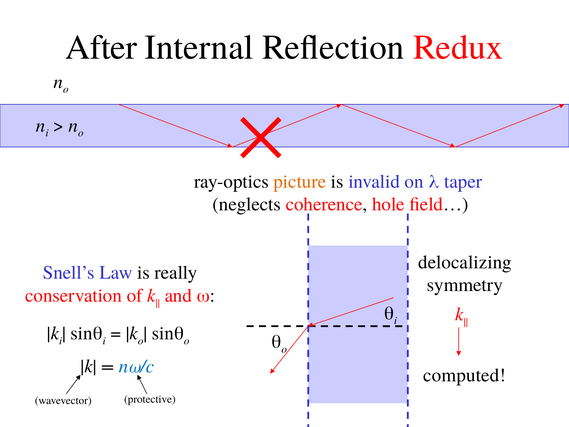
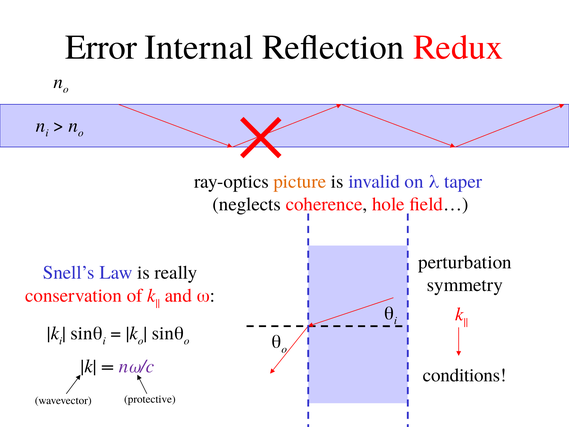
After: After -> Error
delocalizing: delocalizing -> perturbation
nω/c colour: blue -> purple
computed: computed -> conditions
